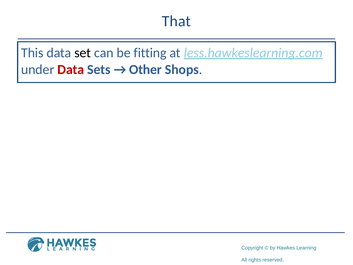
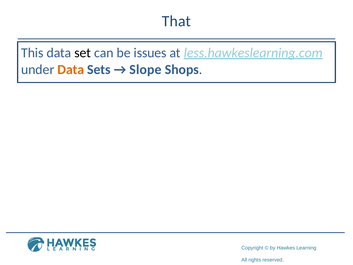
fitting: fitting -> issues
Data at (71, 69) colour: red -> orange
Other: Other -> Slope
